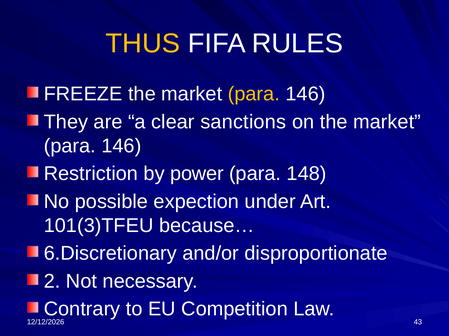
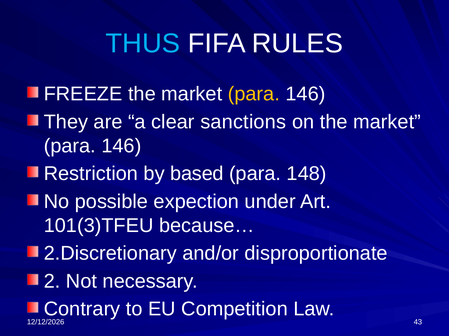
THUS colour: yellow -> light blue
power: power -> based
6.Discretionary: 6.Discretionary -> 2.Discretionary
